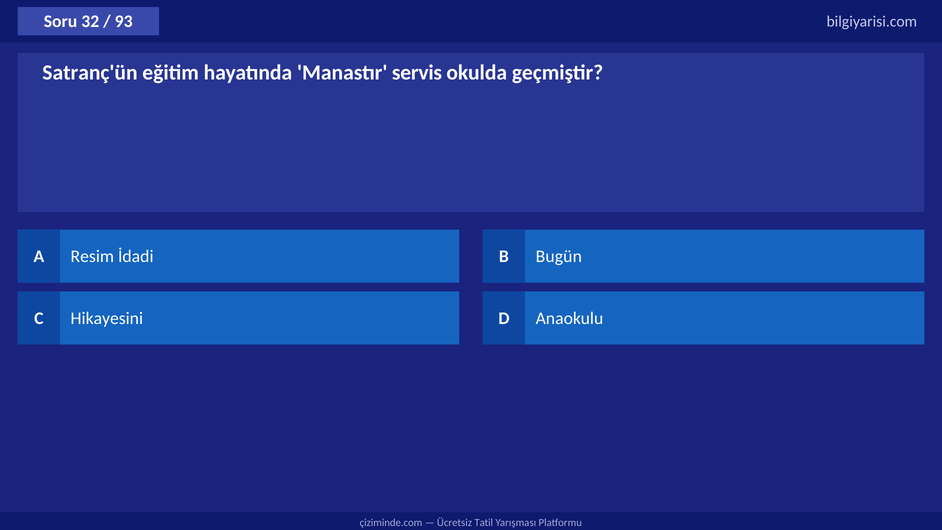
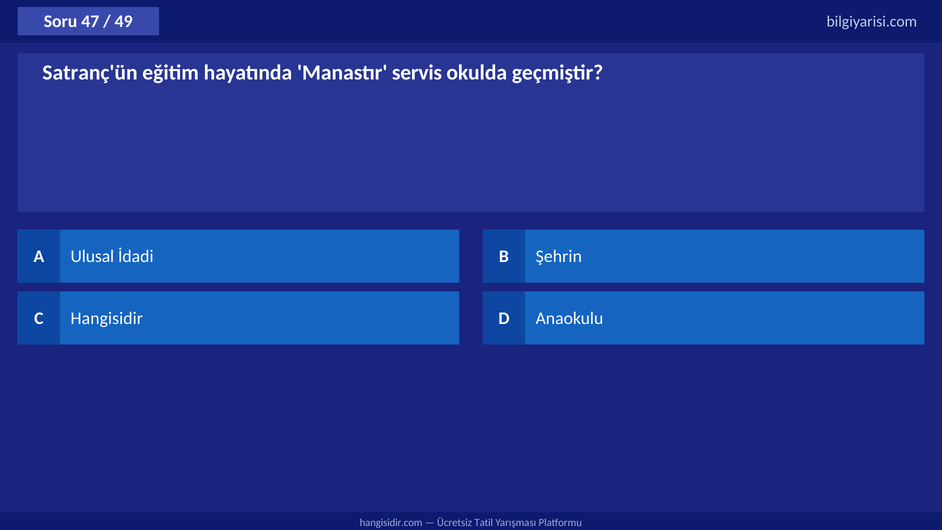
32: 32 -> 47
93: 93 -> 49
Resim: Resim -> Ulusal
Bugün: Bugün -> Şehrin
Hikayesini: Hikayesini -> Hangisidir
çiziminde.com: çiziminde.com -> hangisidir.com
